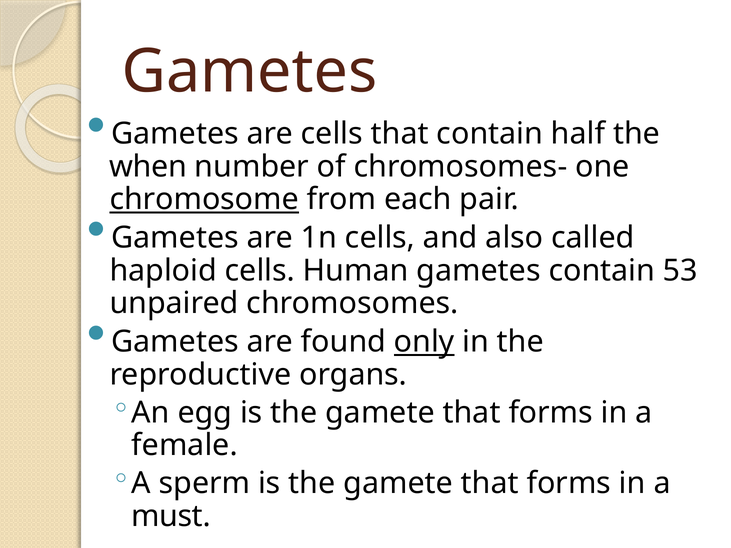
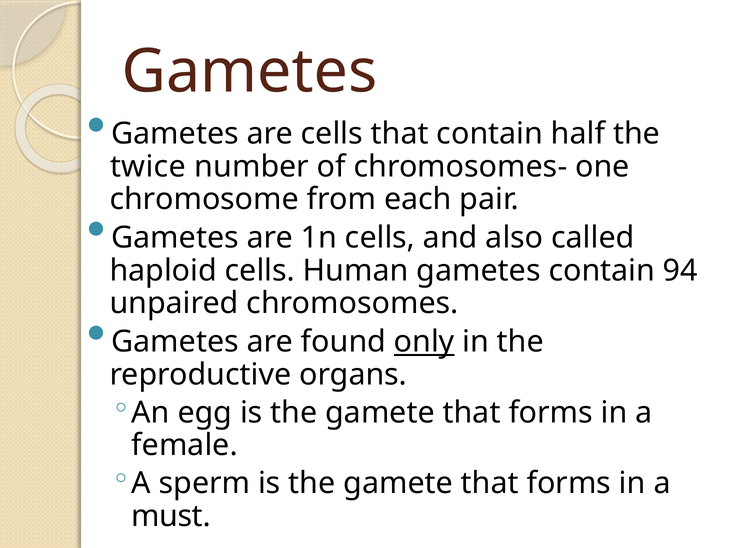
when: when -> twice
chromosome underline: present -> none
53: 53 -> 94
